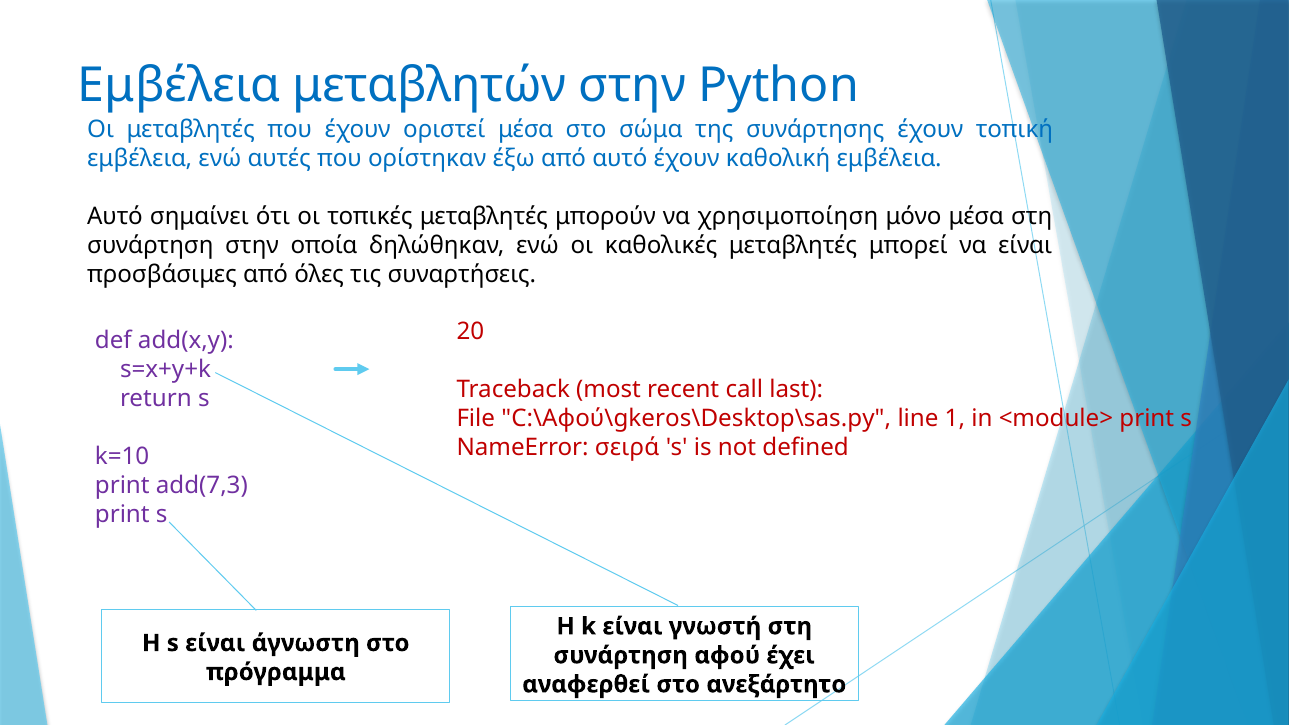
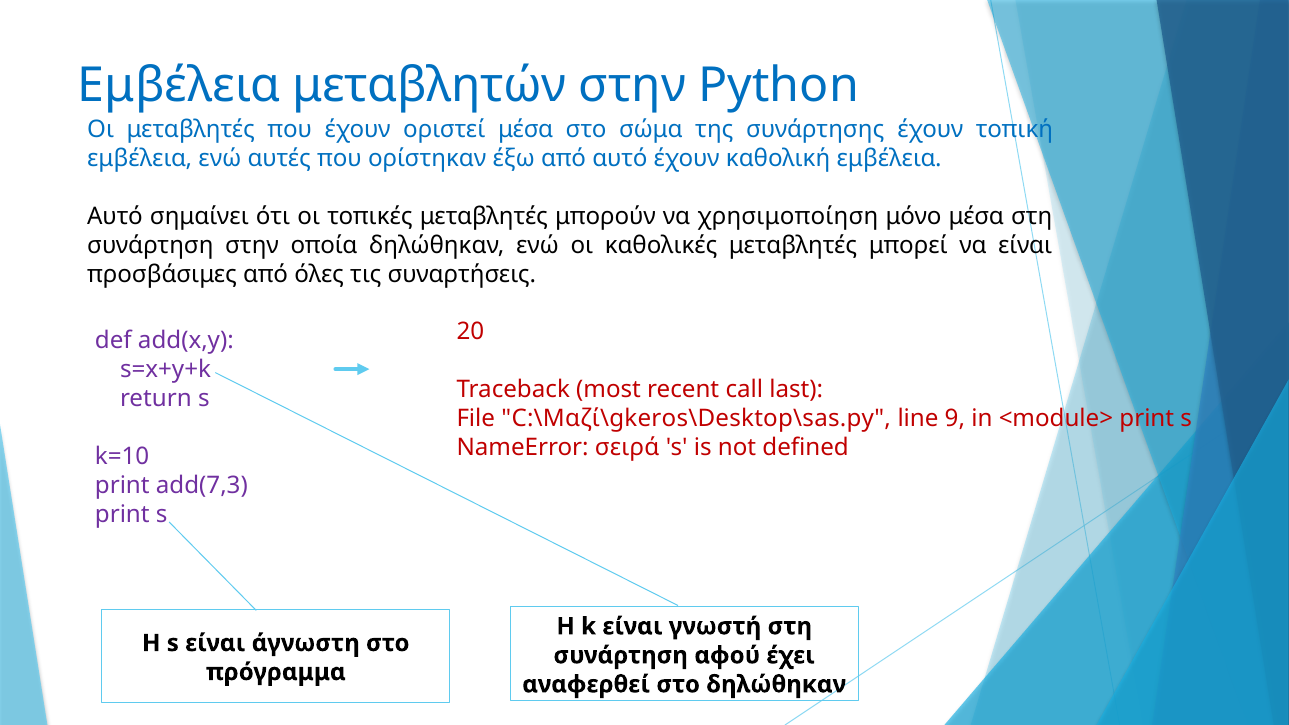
C:\Αφού\gkeros\Desktop\sas.py: C:\Αφού\gkeros\Desktop\sas.py -> C:\Μαζί\gkeros\Desktop\sas.py
1: 1 -> 9
στο ανεξάρτητο: ανεξάρτητο -> δηλώθηκαν
